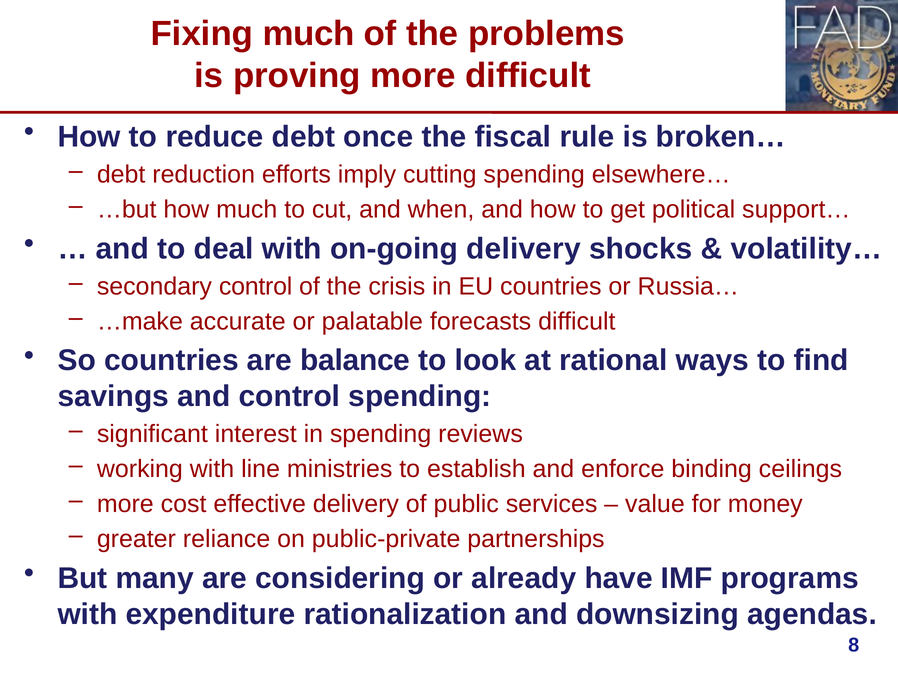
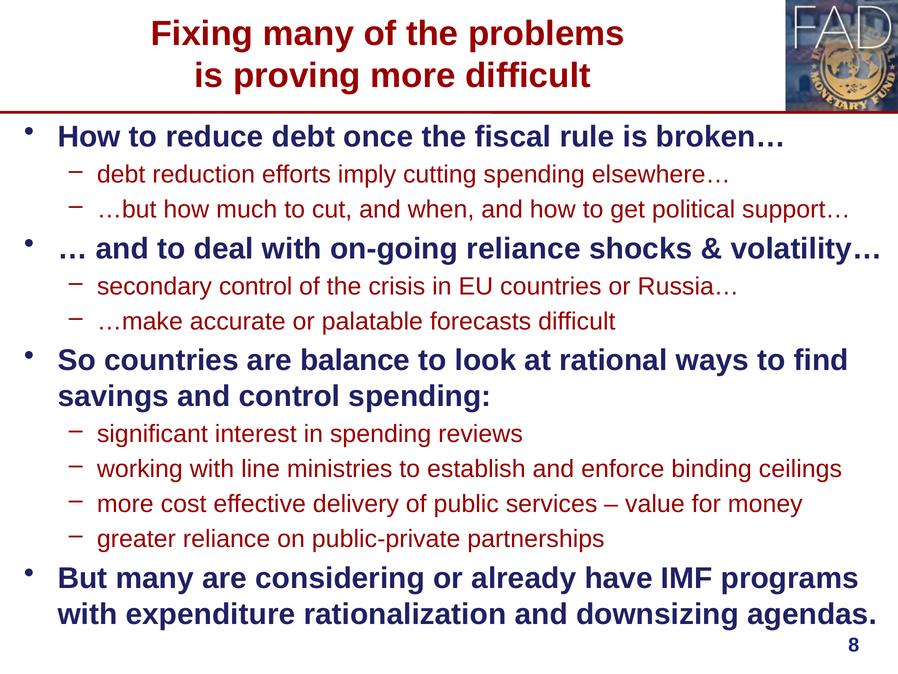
Fixing much: much -> many
on-going delivery: delivery -> reliance
